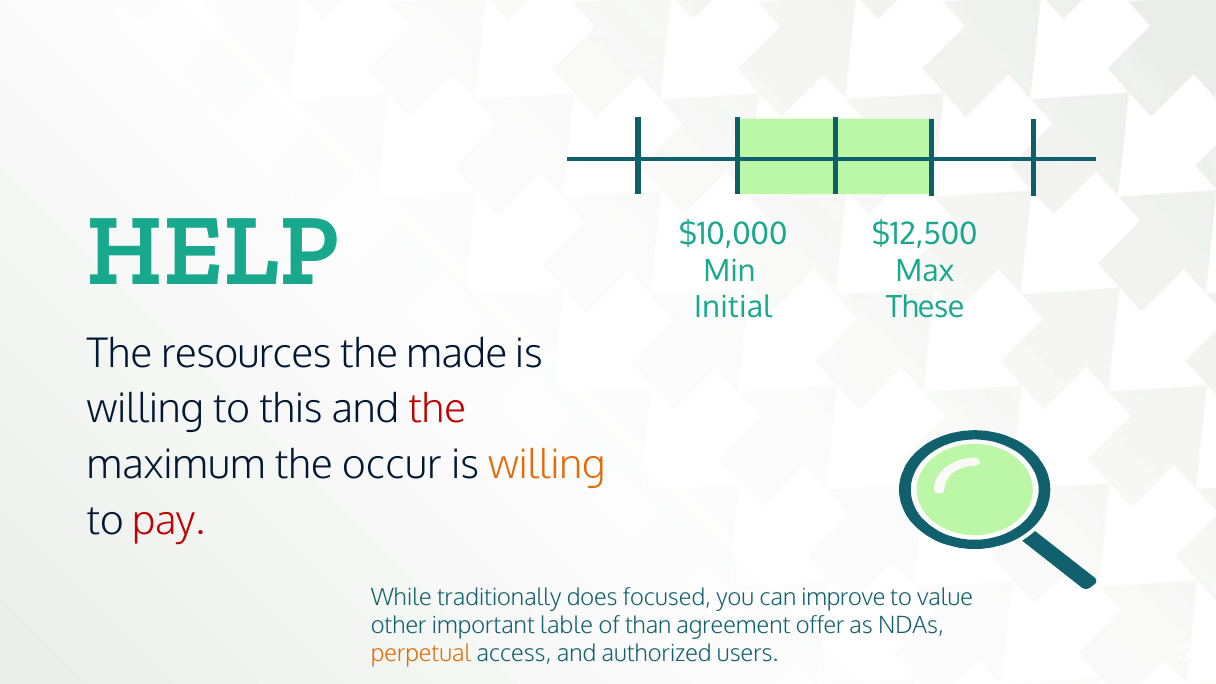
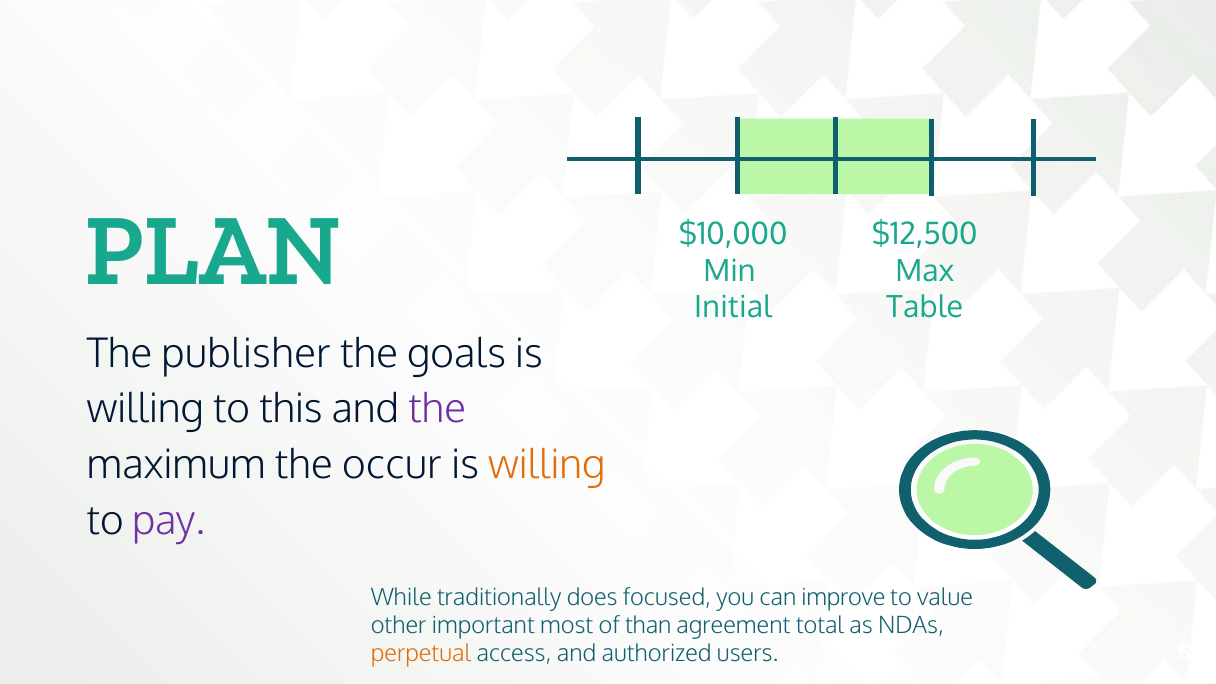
HELP: HELP -> PLAN
These: These -> Table
resources: resources -> publisher
made: made -> goals
the at (437, 410) colour: red -> purple
pay colour: red -> purple
lable: lable -> most
offer: offer -> total
